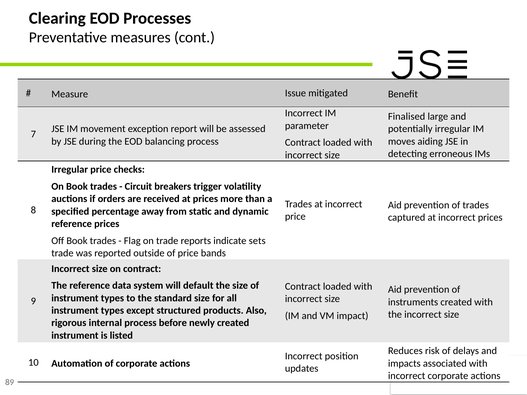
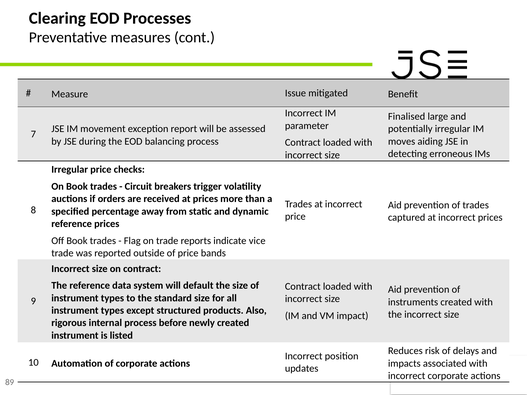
sets: sets -> vice
